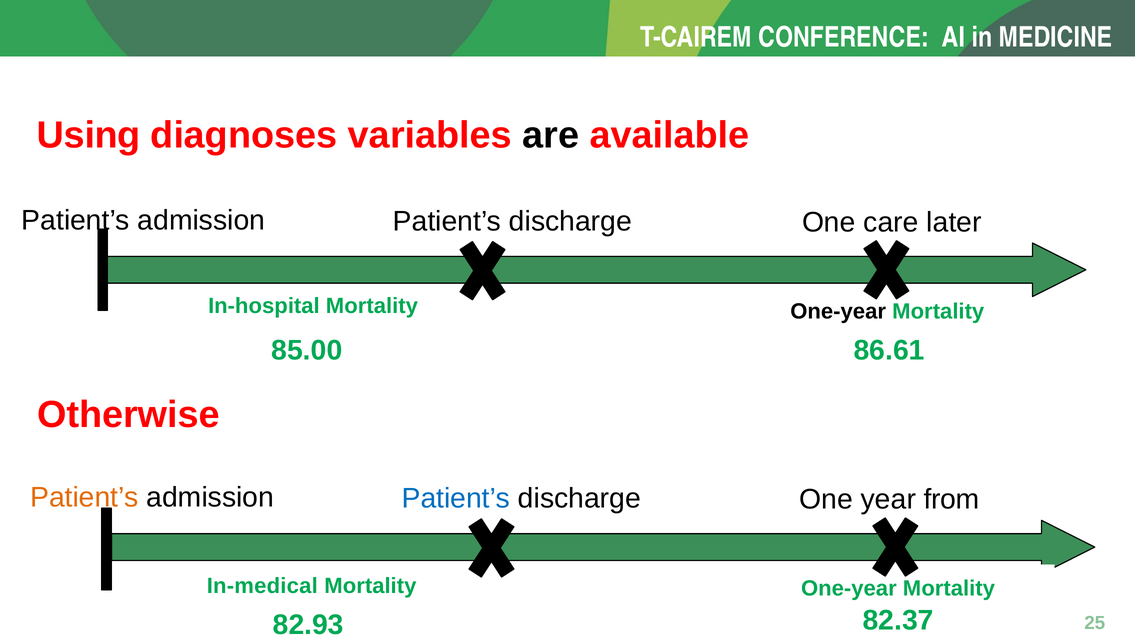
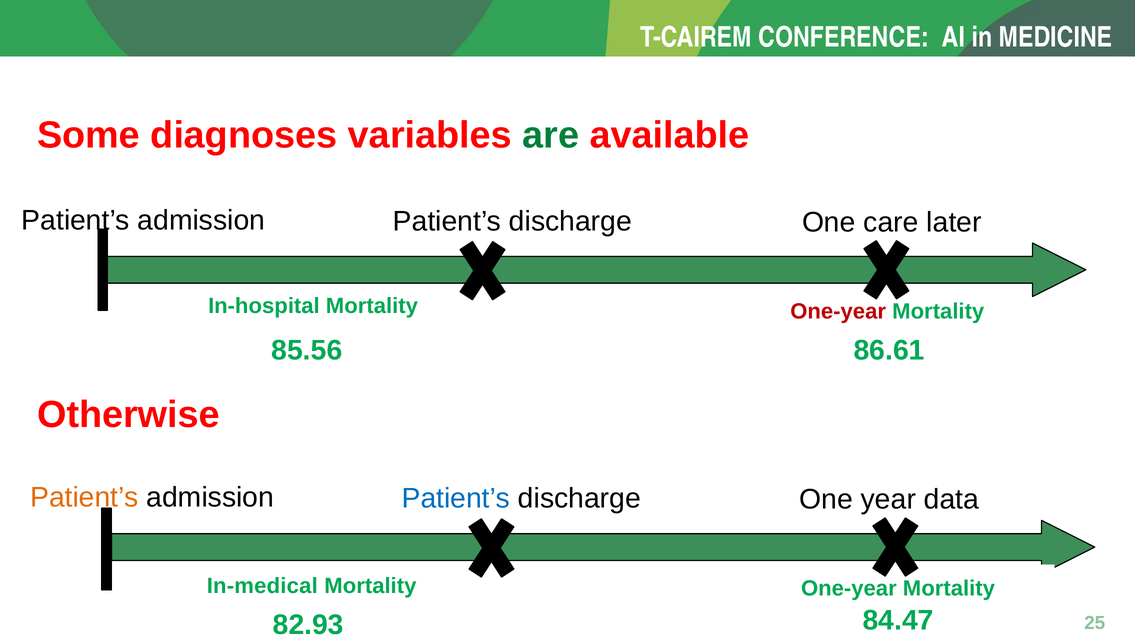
Using: Using -> Some
are colour: black -> green
One-year at (838, 312) colour: black -> red
85.00: 85.00 -> 85.56
from: from -> data
82.37: 82.37 -> 84.47
